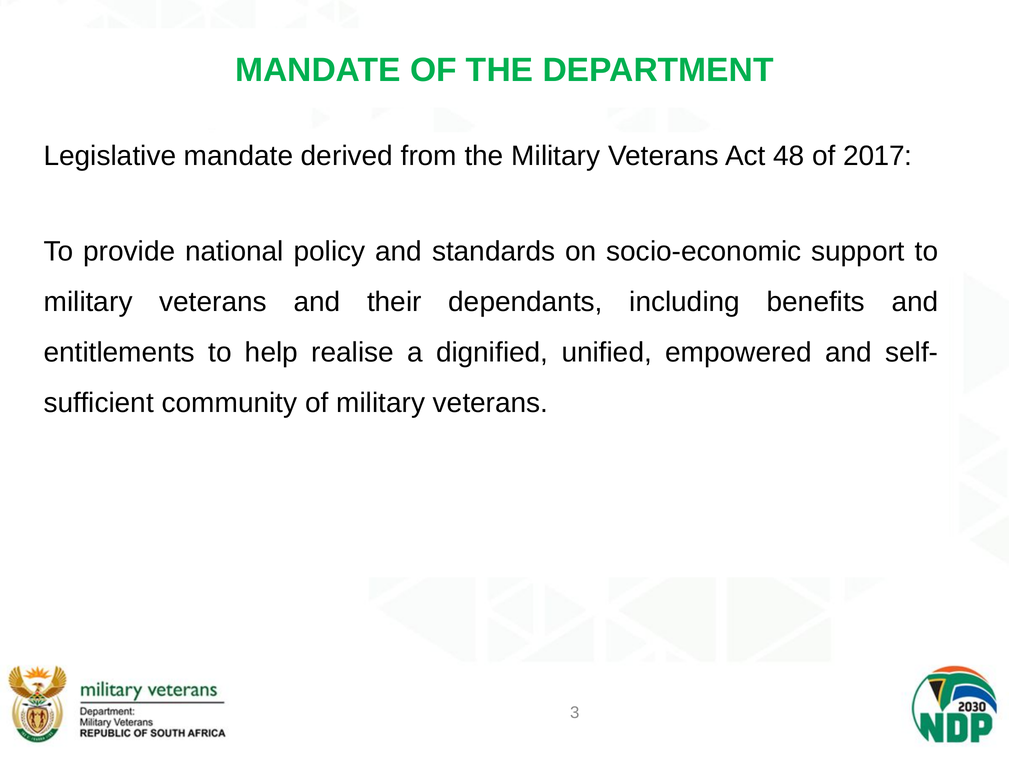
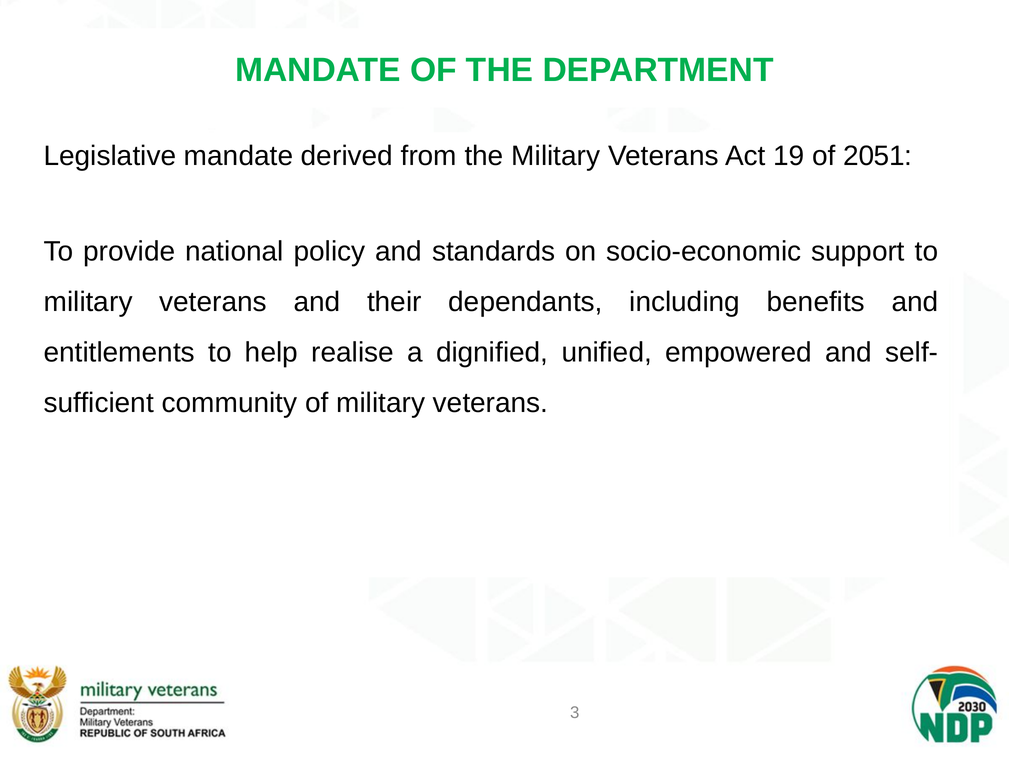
48: 48 -> 19
2017: 2017 -> 2051
